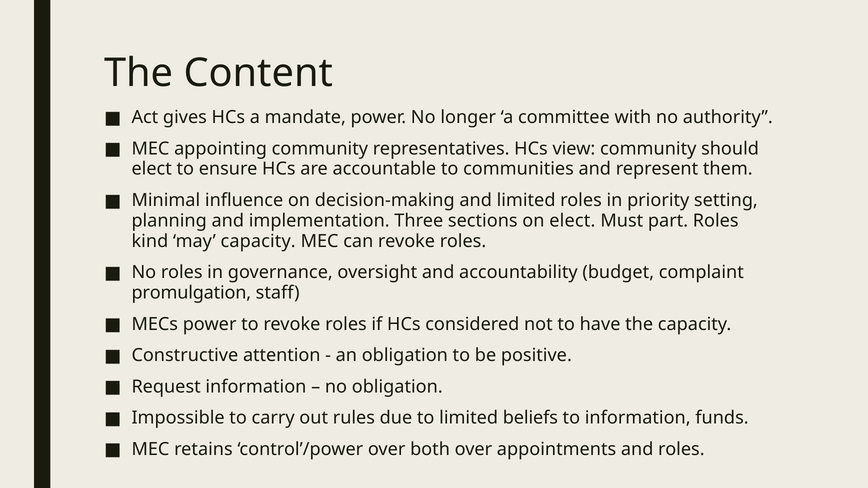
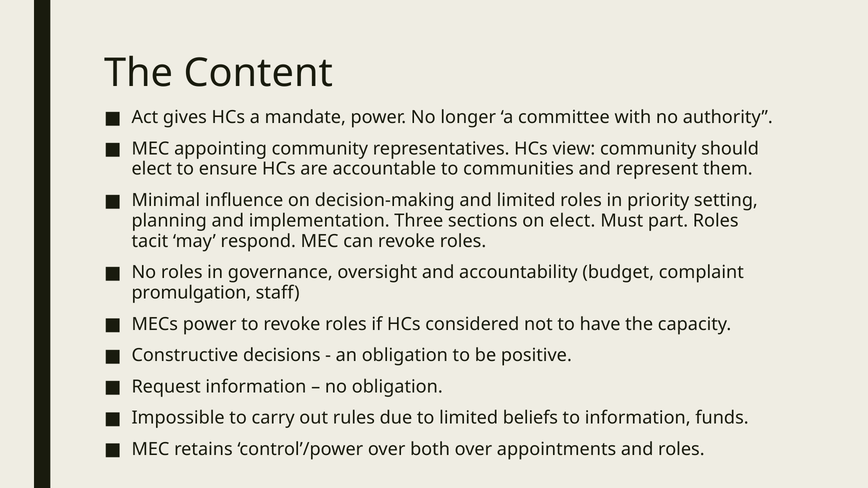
kind: kind -> tacit
may capacity: capacity -> respond
attention: attention -> decisions
